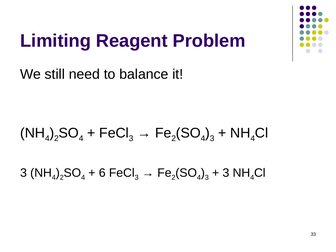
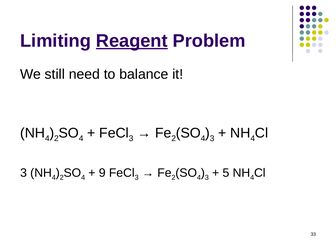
Reagent underline: none -> present
6: 6 -> 9
3 at (226, 173): 3 -> 5
